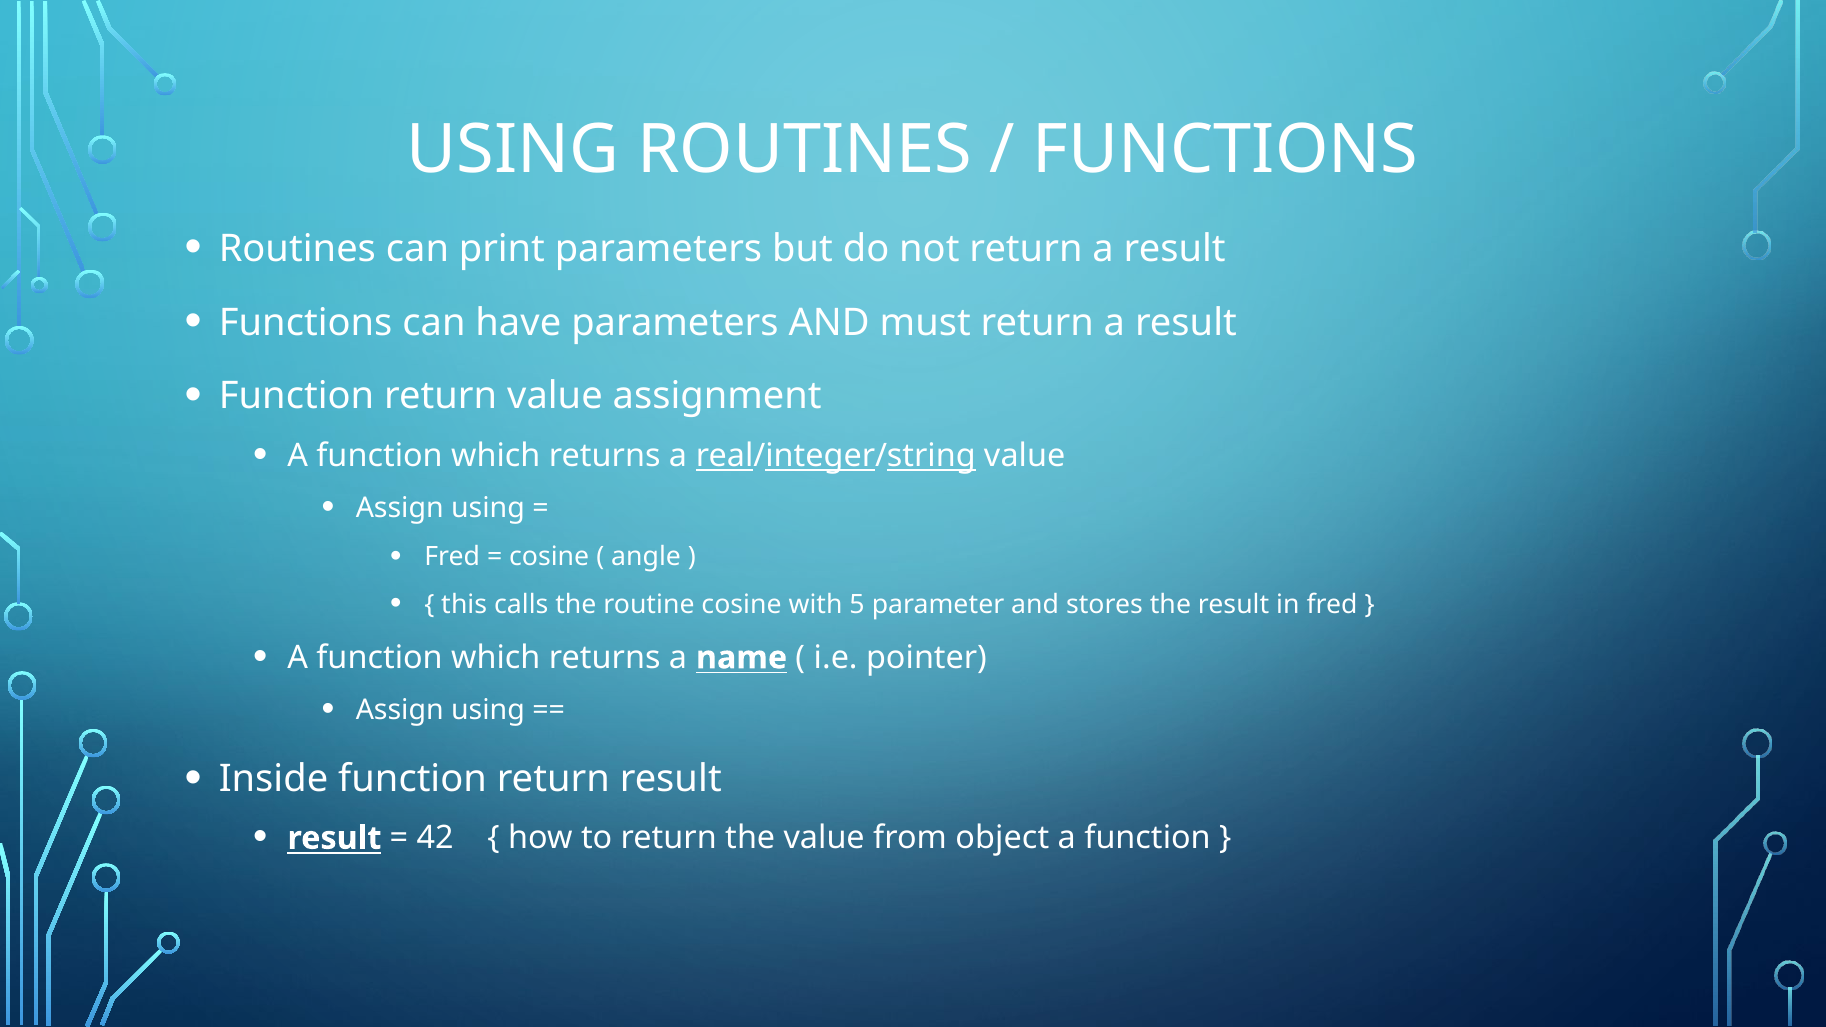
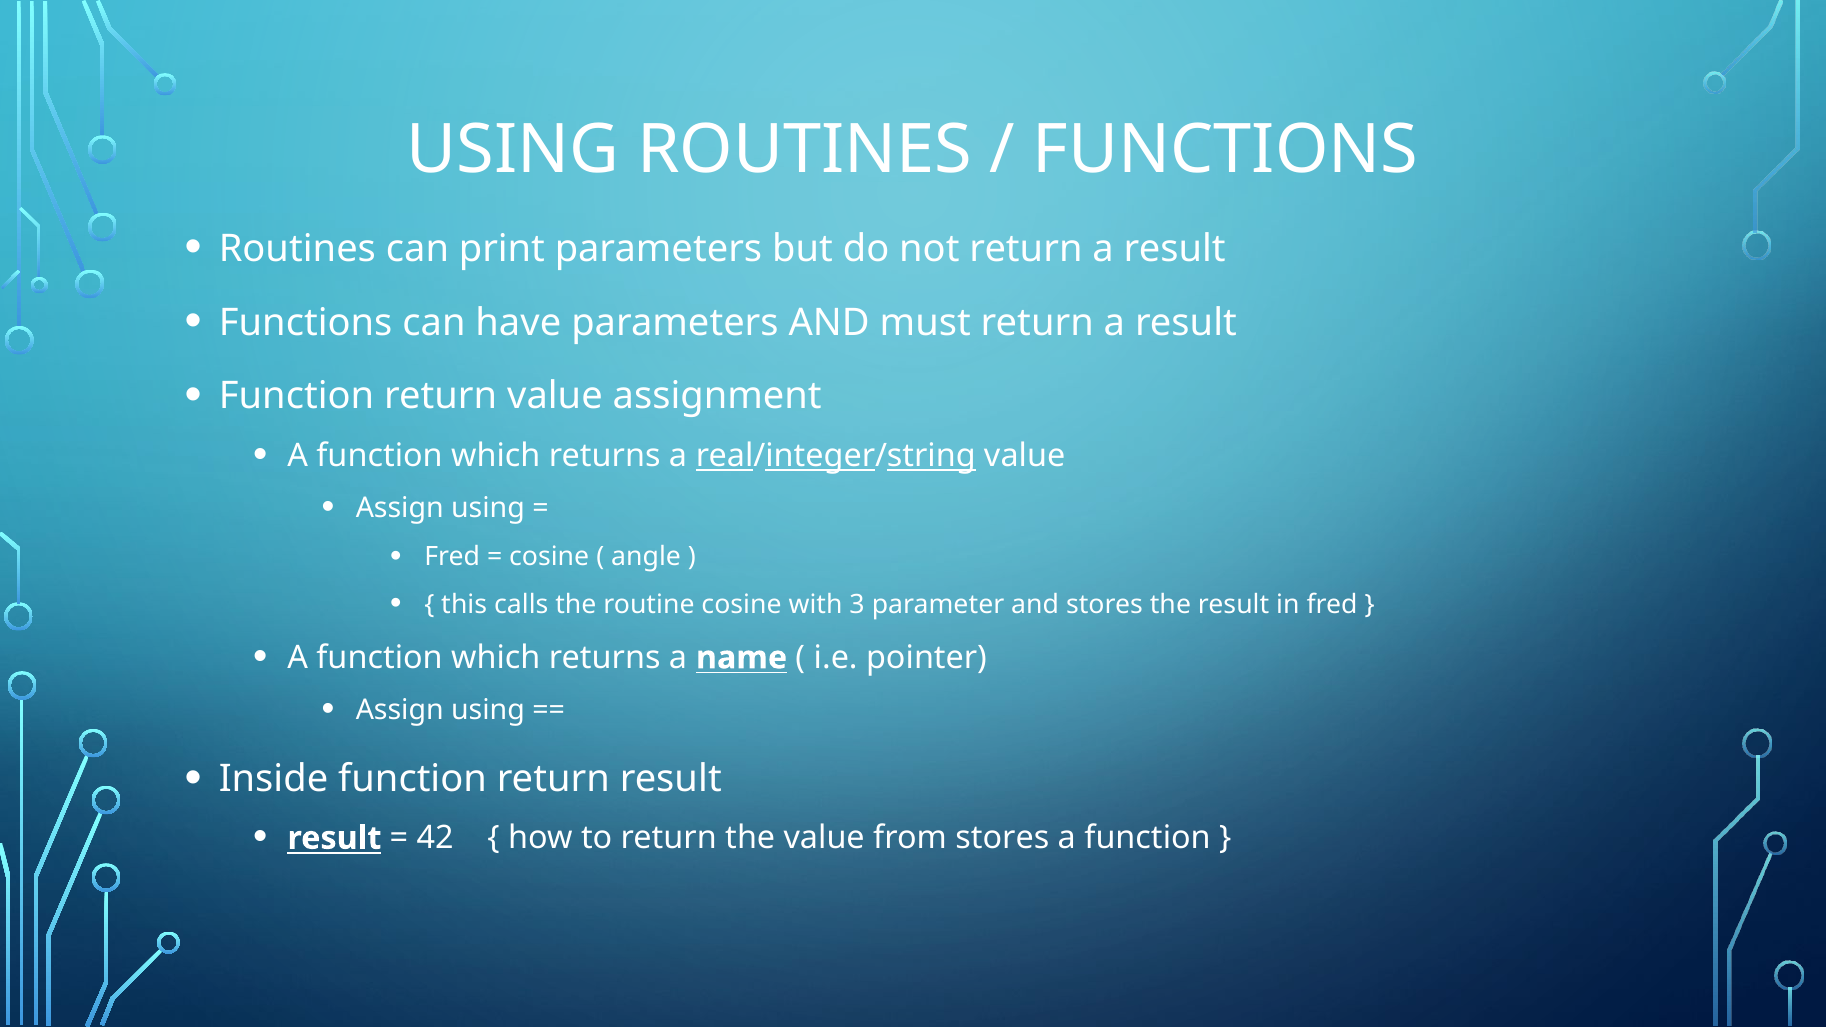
5: 5 -> 3
from object: object -> stores
